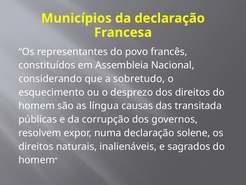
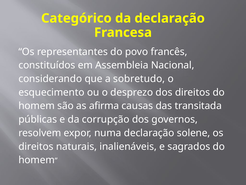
Municípios: Municípios -> Categórico
língua: língua -> afirma
